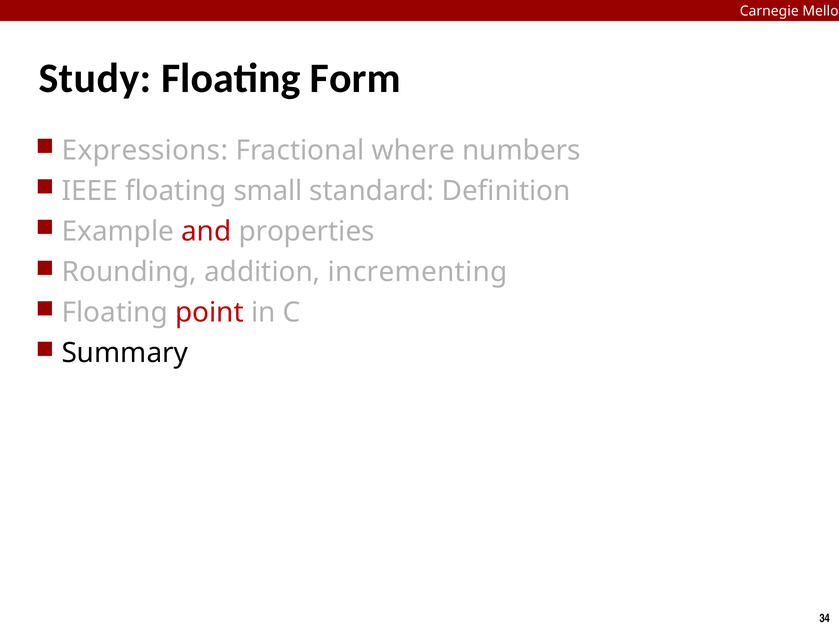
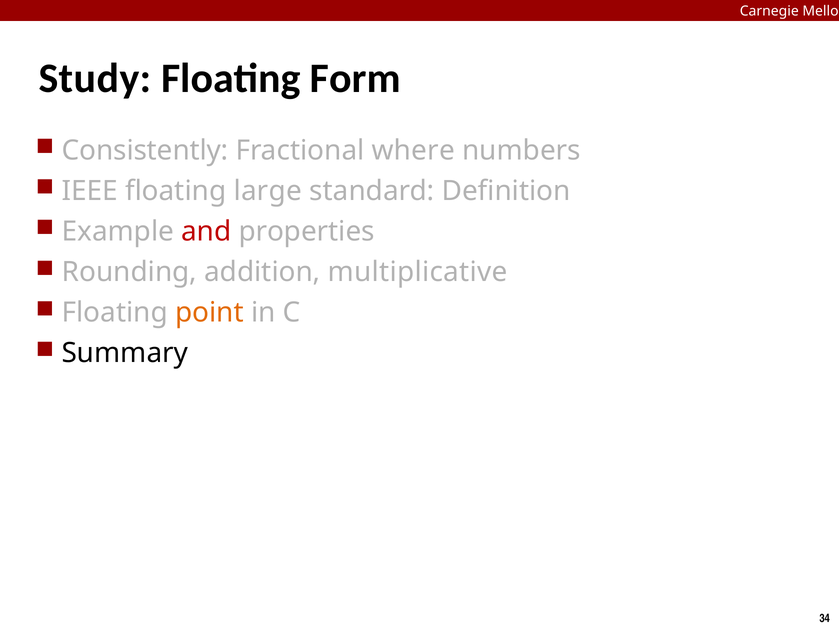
Expressions: Expressions -> Consistently
small: small -> large
incrementing: incrementing -> multiplicative
point colour: red -> orange
